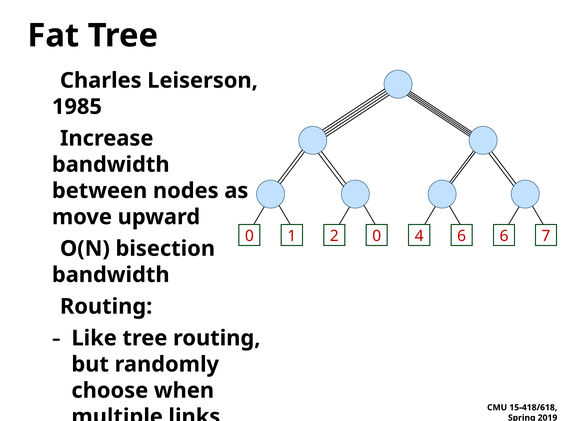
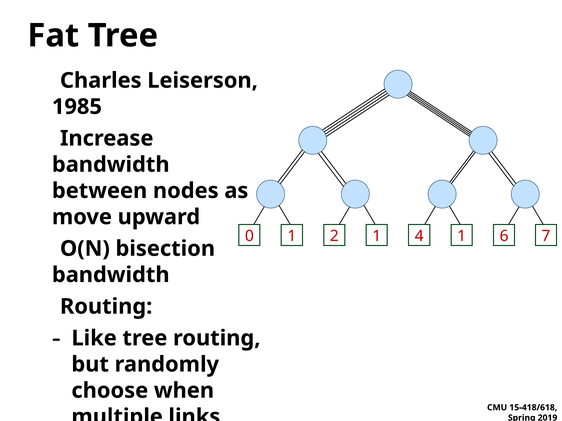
2 0: 0 -> 1
4 6: 6 -> 1
